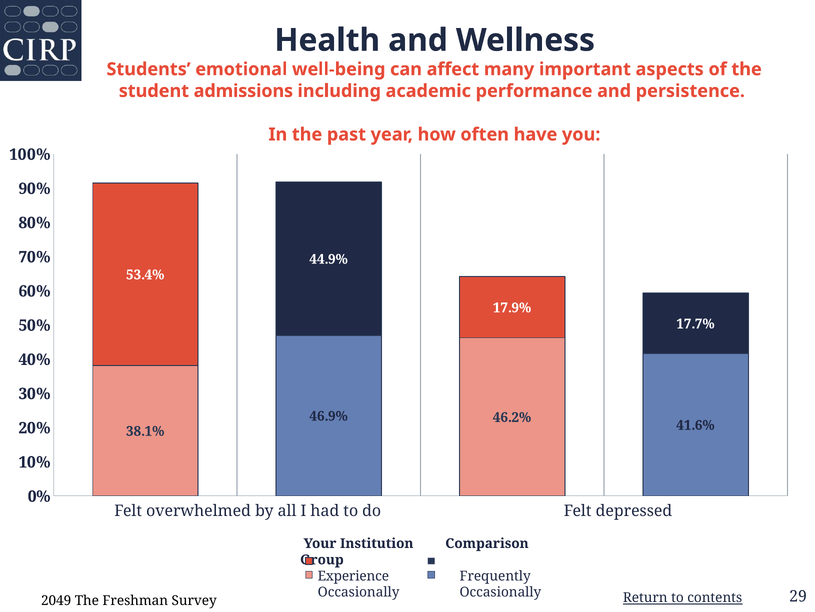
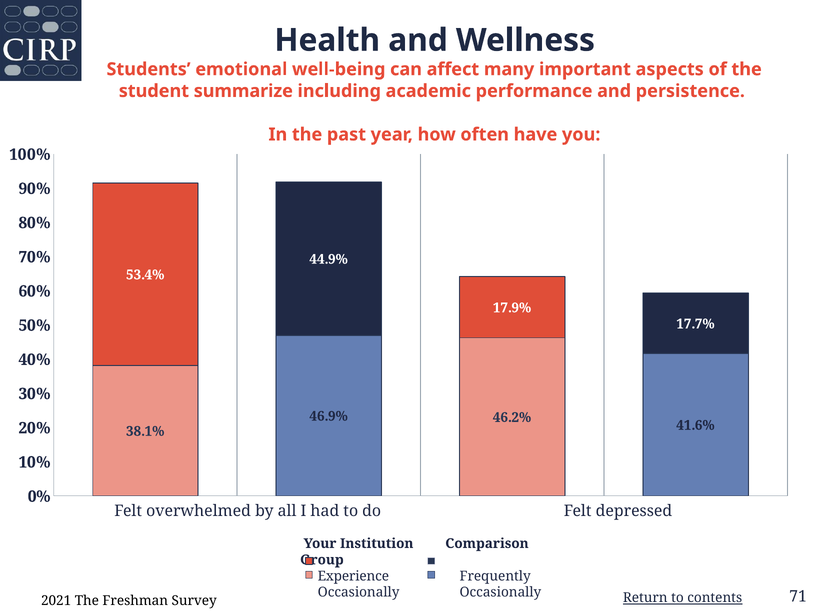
admissions: admissions -> summarize
2049: 2049 -> 2021
29: 29 -> 71
